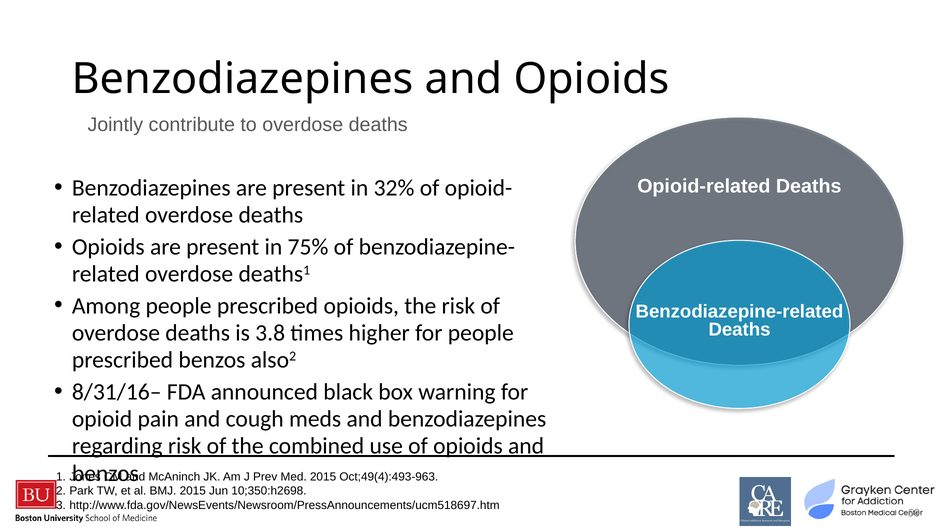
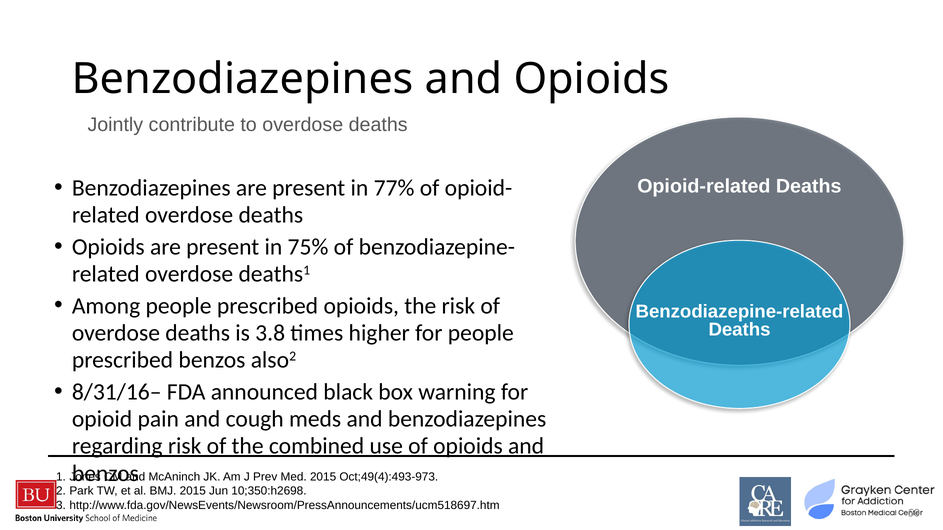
32%: 32% -> 77%
Oct;49(4):493-963: Oct;49(4):493-963 -> Oct;49(4):493-973
